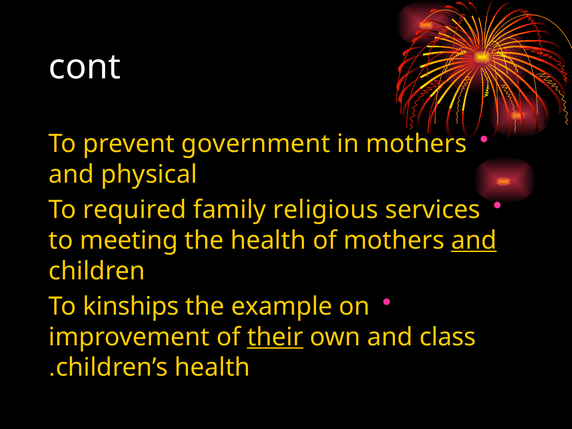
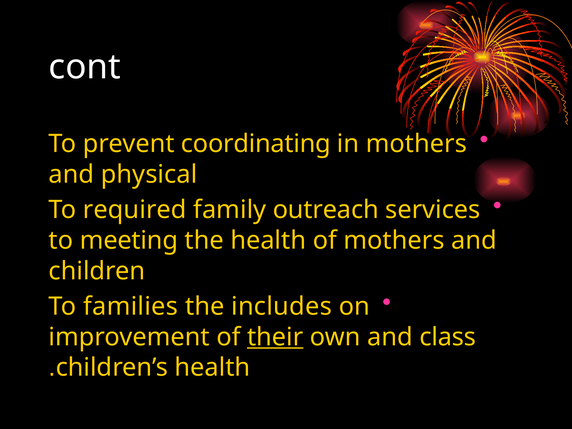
government: government -> coordinating
religious: religious -> outreach
and at (474, 240) underline: present -> none
kinships: kinships -> families
example: example -> includes
